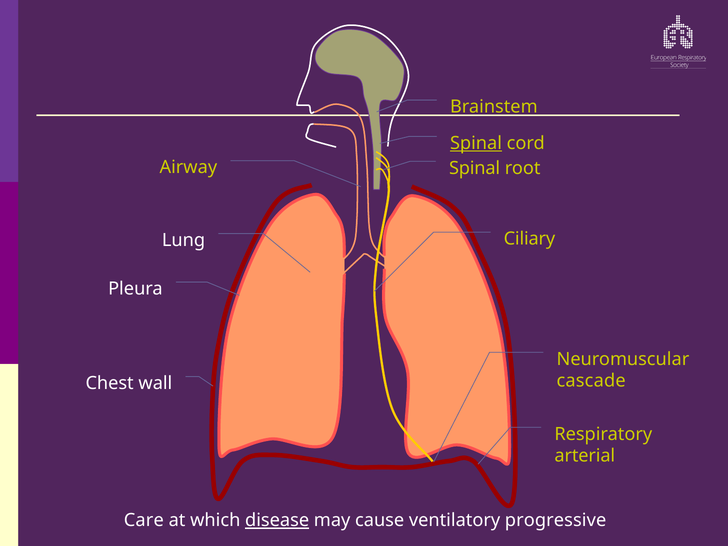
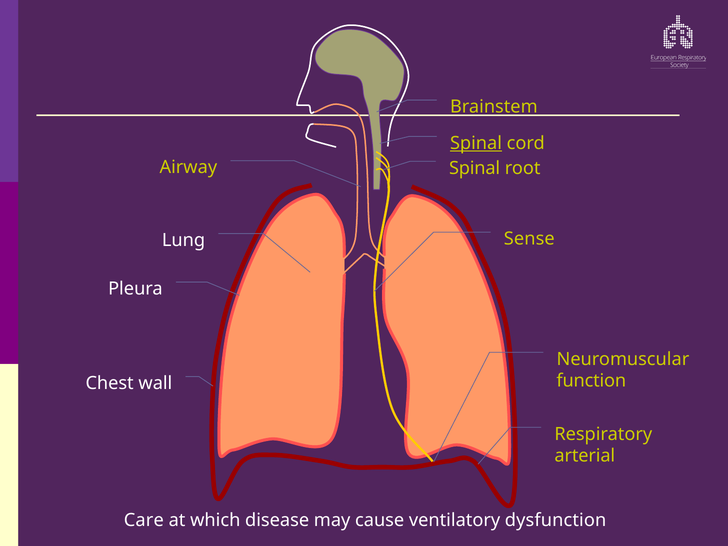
Ciliary: Ciliary -> Sense
cascade: cascade -> function
disease underline: present -> none
progressive: progressive -> dysfunction
